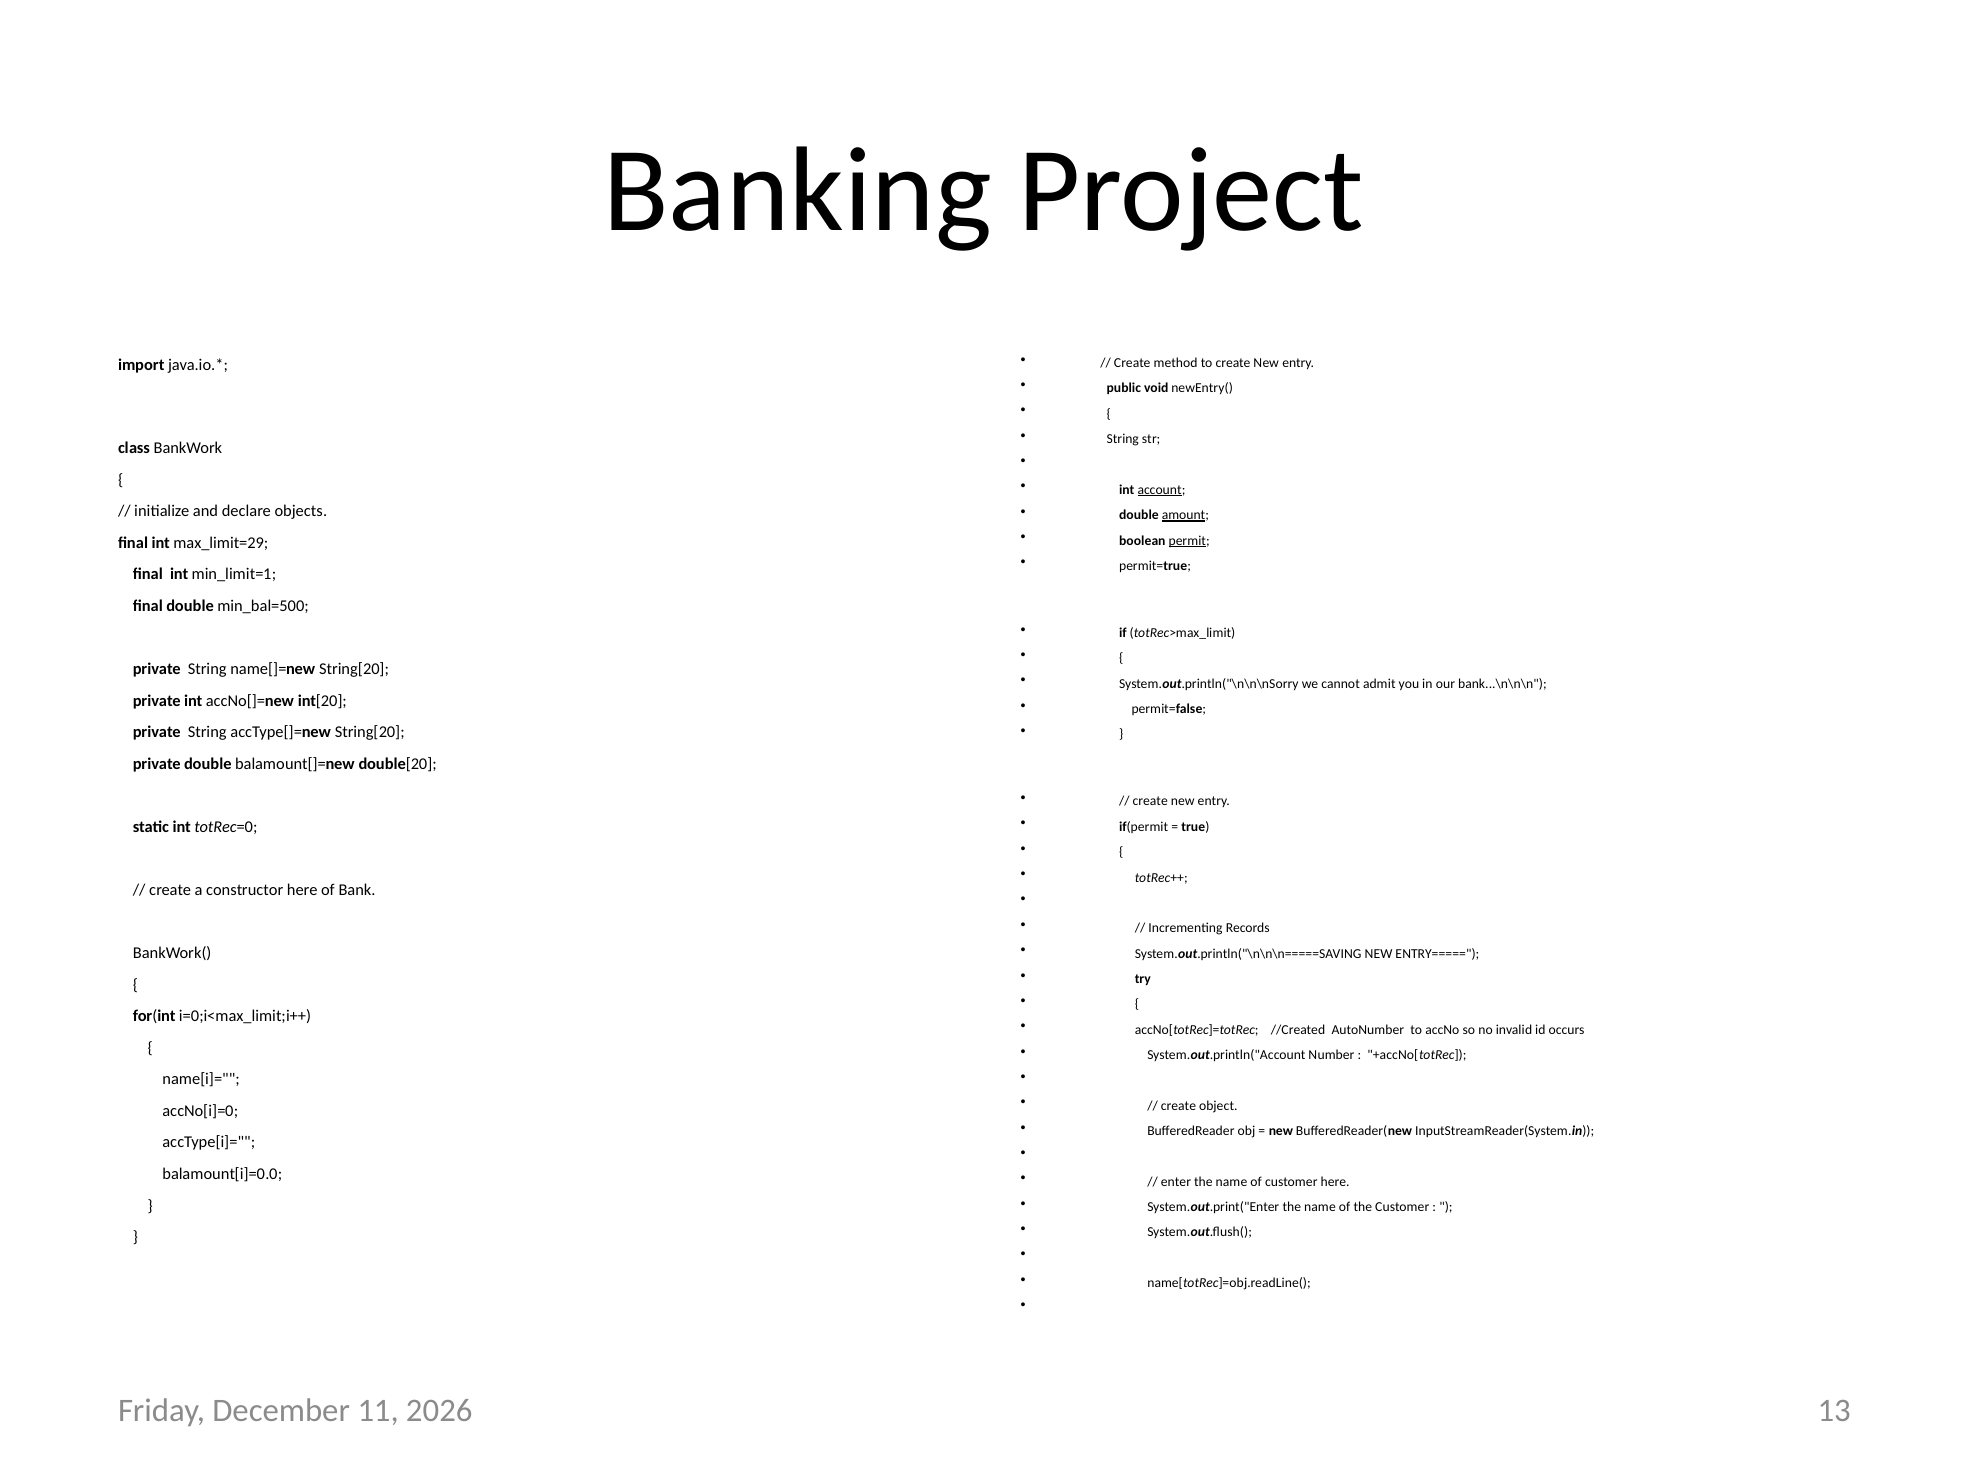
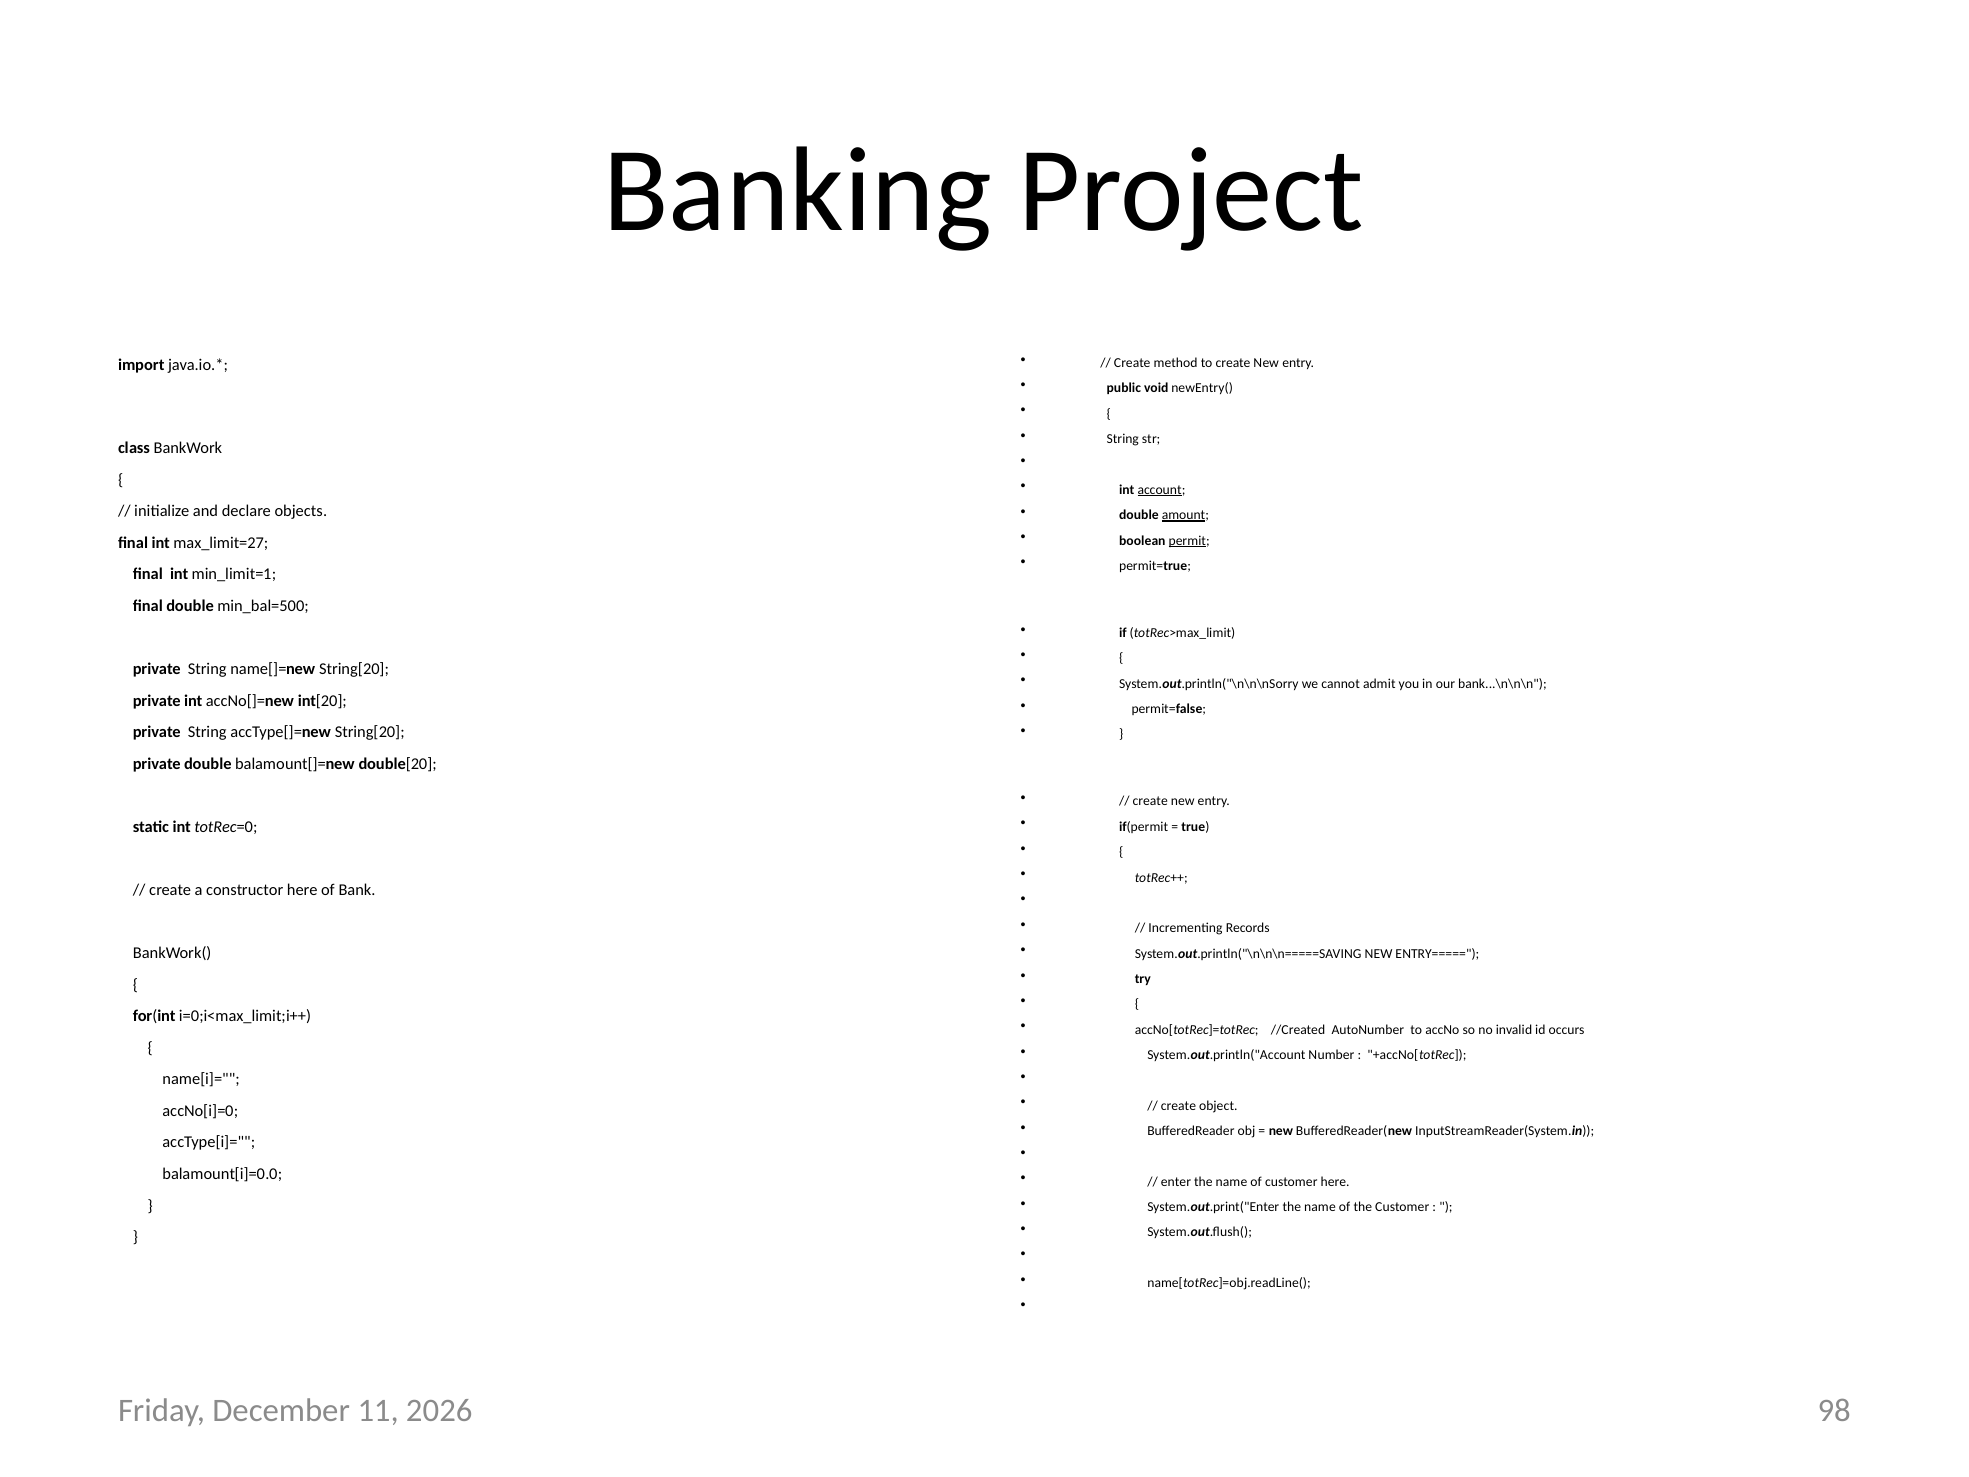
max_limit=29: max_limit=29 -> max_limit=27
13: 13 -> 98
